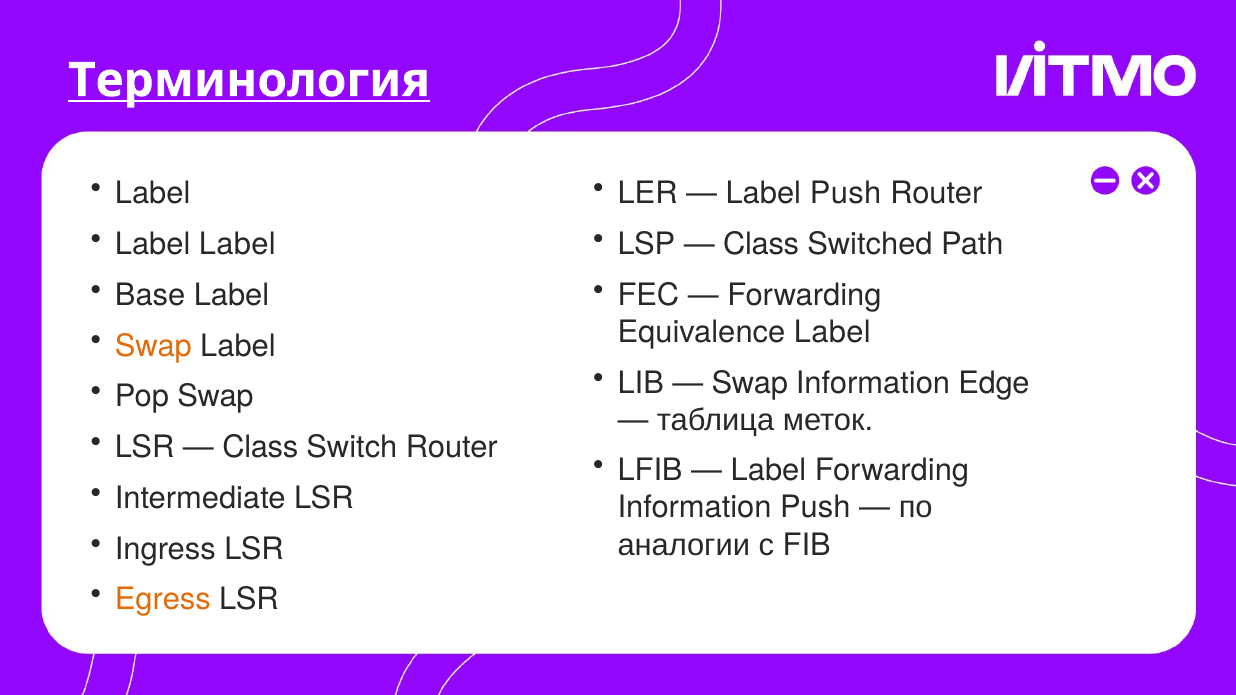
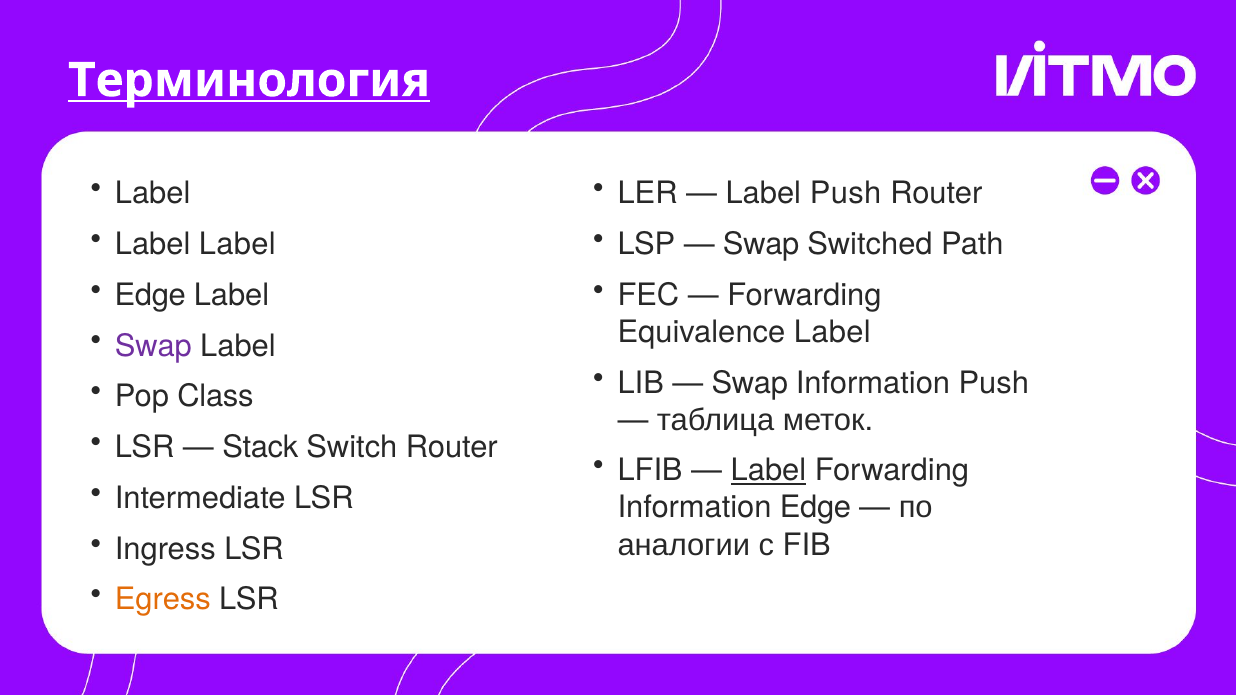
Class at (761, 244): Class -> Swap
Base at (150, 295): Base -> Edge
Swap at (153, 346) colour: orange -> purple
Information Edge: Edge -> Push
Pop Swap: Swap -> Class
Class at (260, 448): Class -> Stack
Label at (768, 471) underline: none -> present
Information Push: Push -> Edge
